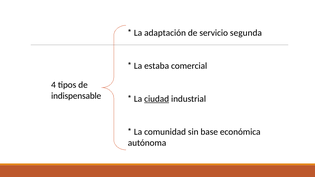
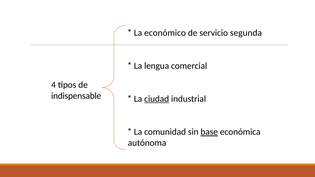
adaptación: adaptación -> económico
estaba: estaba -> lengua
base underline: none -> present
